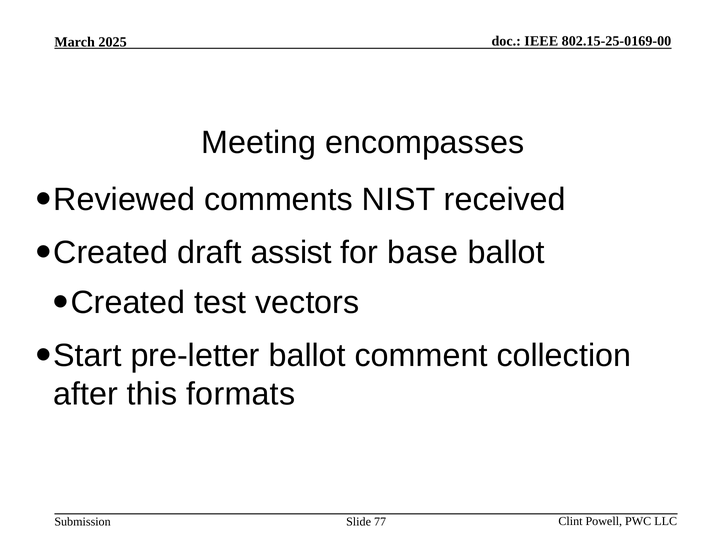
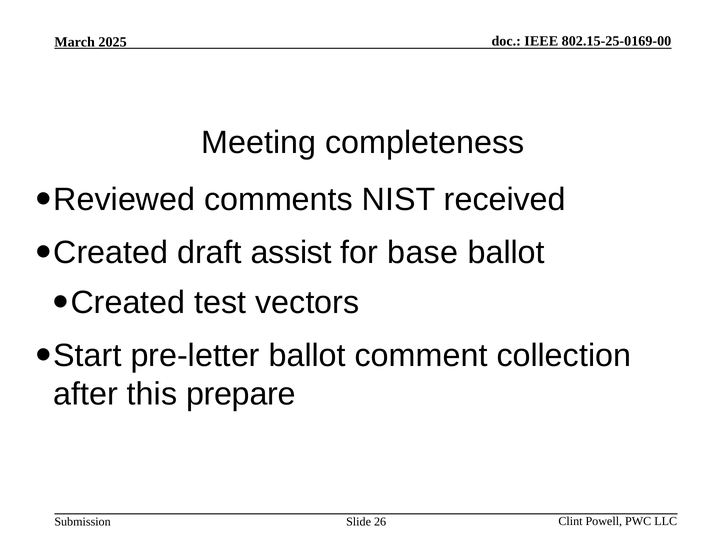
encompasses: encompasses -> completeness
formats: formats -> prepare
77: 77 -> 26
